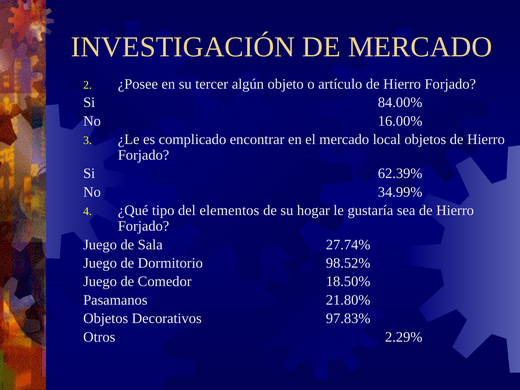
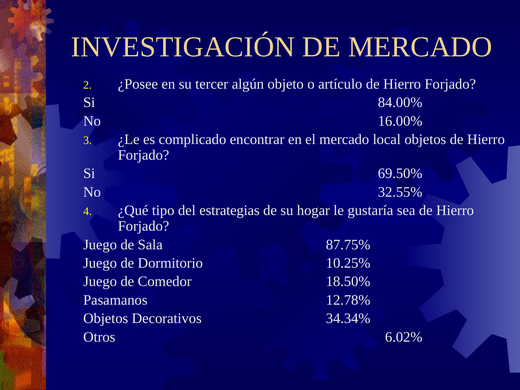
62.39%: 62.39% -> 69.50%
34.99%: 34.99% -> 32.55%
elementos: elementos -> estrategias
27.74%: 27.74% -> 87.75%
98.52%: 98.52% -> 10.25%
21.80%: 21.80% -> 12.78%
97.83%: 97.83% -> 34.34%
2.29%: 2.29% -> 6.02%
